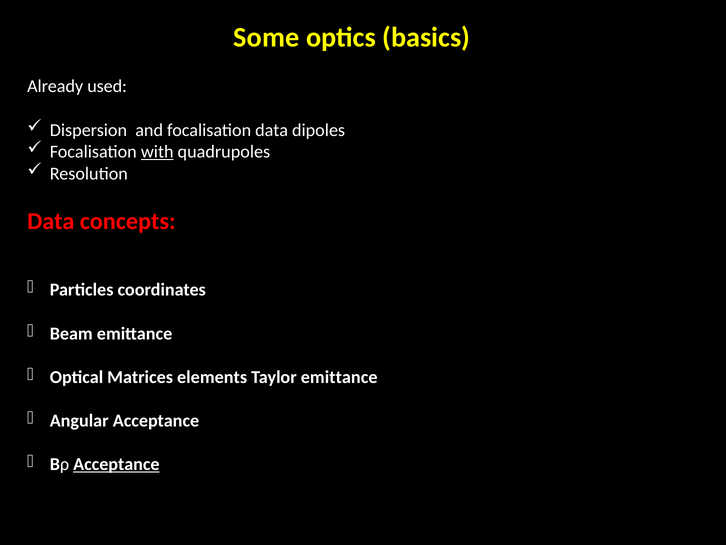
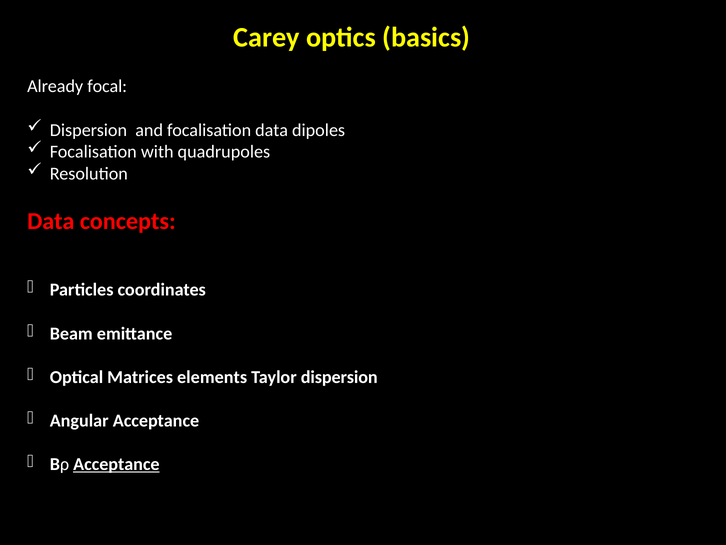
Some: Some -> Carey
used: used -> focal
with underline: present -> none
Taylor emittance: emittance -> dispersion
